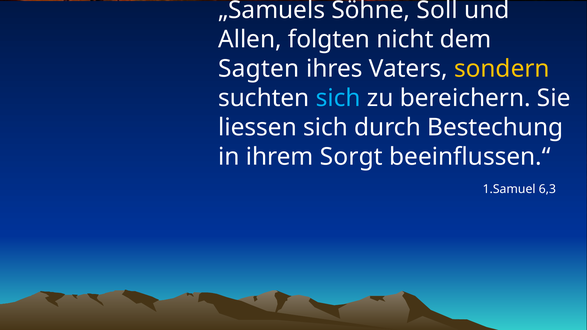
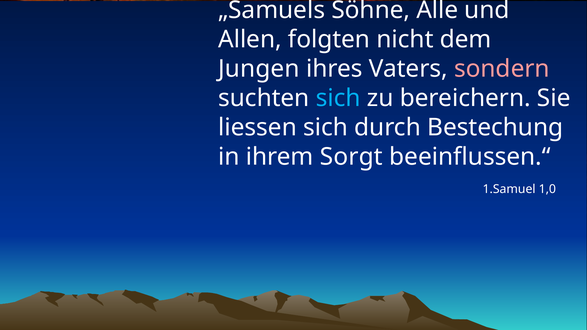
Soll: Soll -> Alle
Sagten: Sagten -> Jungen
sondern colour: yellow -> pink
6,3: 6,3 -> 1,0
